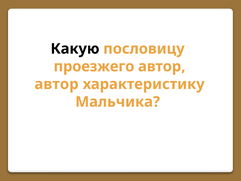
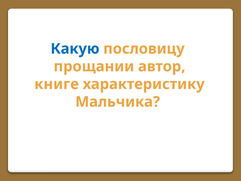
Какую colour: black -> blue
проезжего: проезжего -> прощании
автор at (57, 84): автор -> книге
